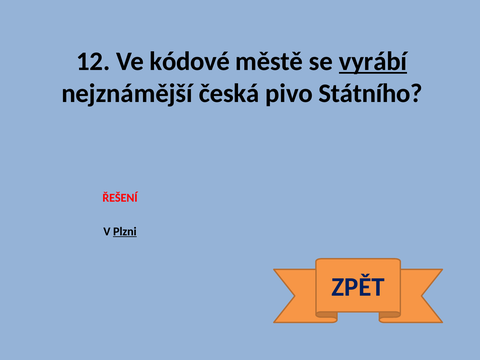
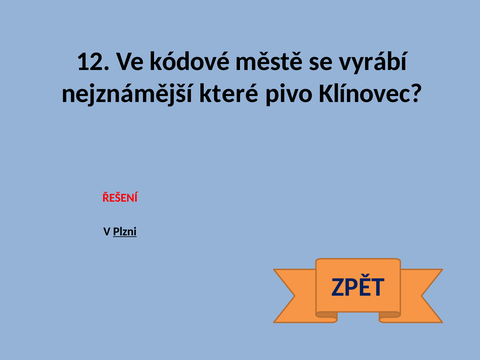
vyrábí underline: present -> none
česká: česká -> které
Státního: Státního -> Klínovec
